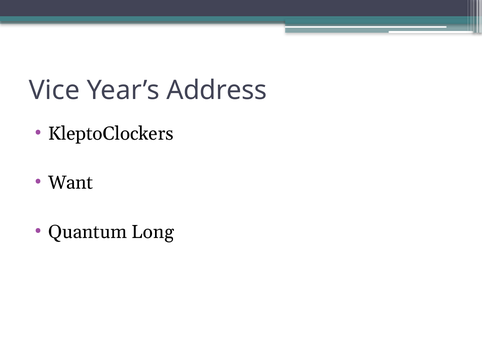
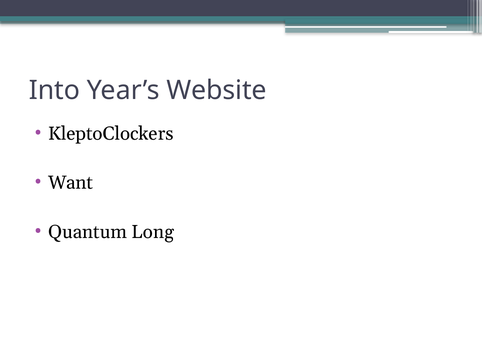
Vice: Vice -> Into
Address: Address -> Website
